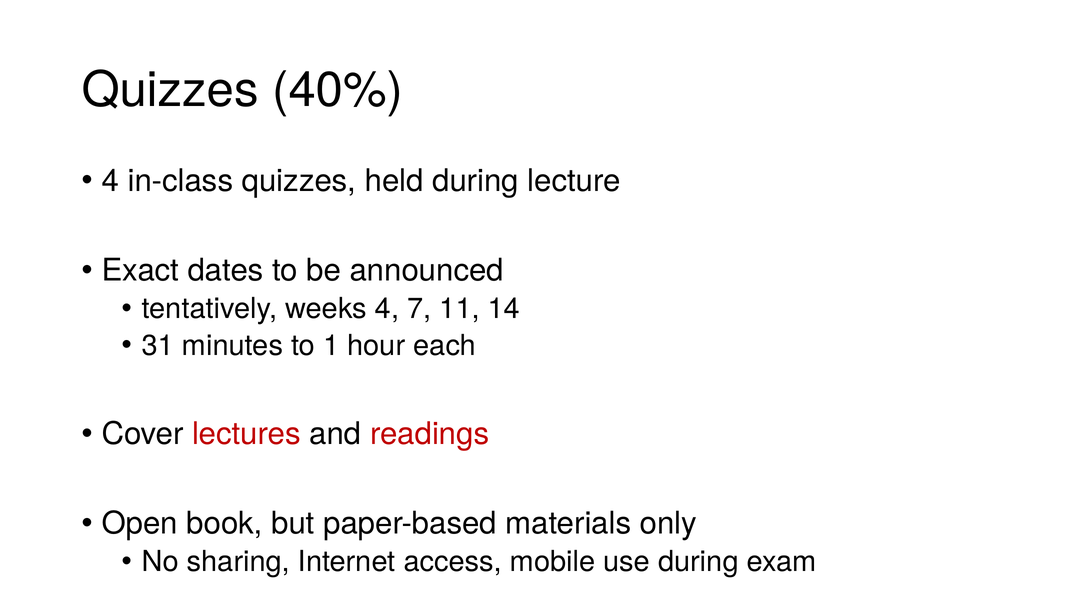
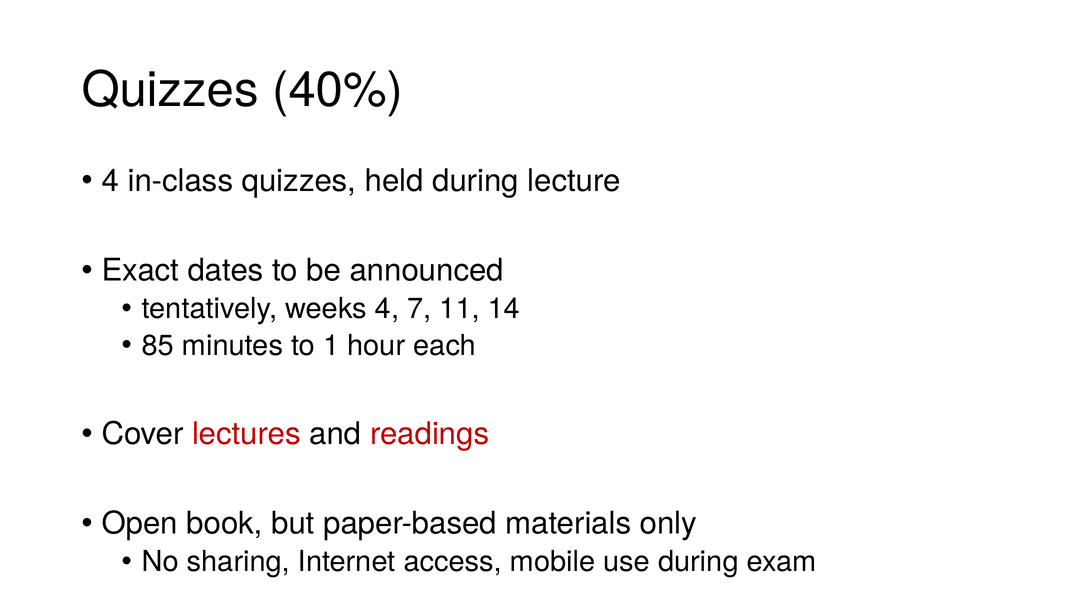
31: 31 -> 85
